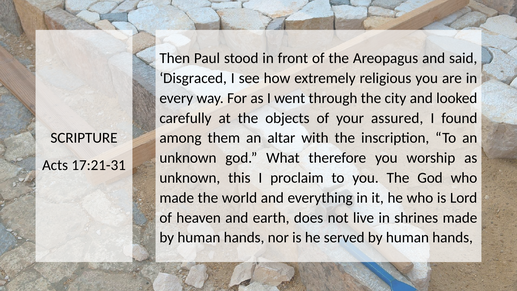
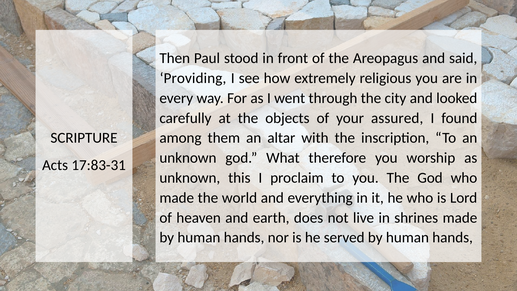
Disgraced: Disgraced -> Providing
17:21-31: 17:21-31 -> 17:83-31
